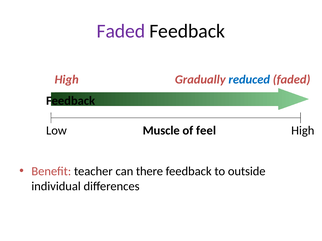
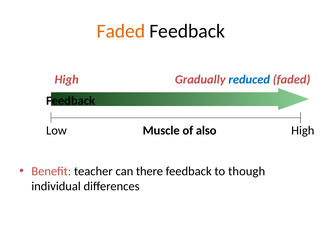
Faded at (121, 31) colour: purple -> orange
feel: feel -> also
outside: outside -> though
